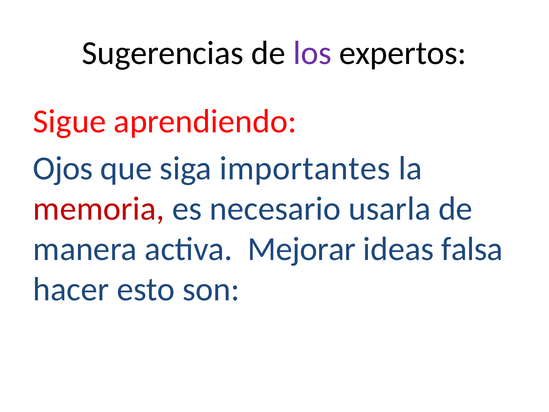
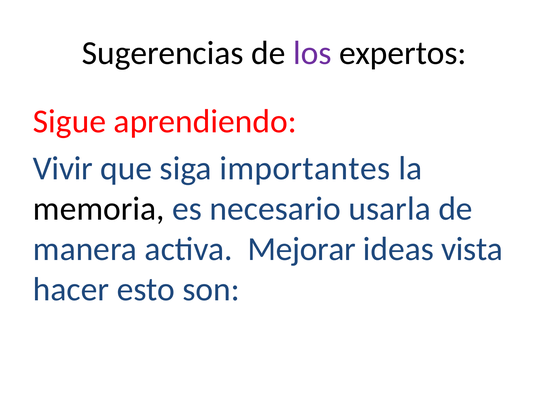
Ojos: Ojos -> Vivir
memoria colour: red -> black
falsa: falsa -> vista
